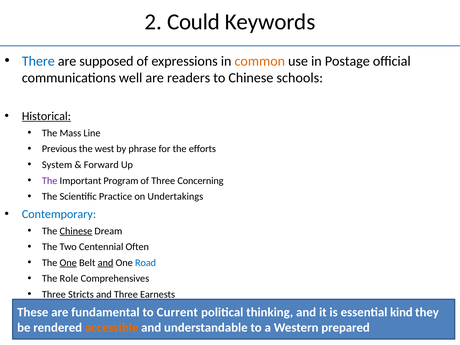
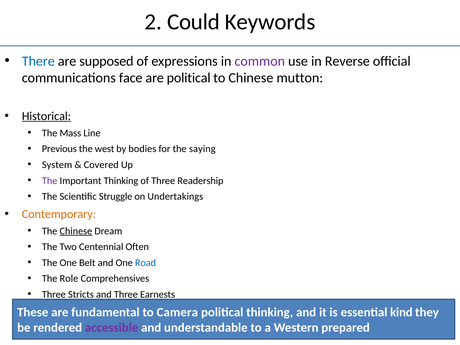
common colour: orange -> purple
Postage: Postage -> Reverse
well: well -> face
are readers: readers -> political
schools: schools -> mutton
phrase: phrase -> bodies
efforts: efforts -> saying
Forward: Forward -> Covered
Important Program: Program -> Thinking
Concerning: Concerning -> Readership
Practice: Practice -> Struggle
Contemporary colour: blue -> orange
One at (68, 263) underline: present -> none
and at (106, 263) underline: present -> none
Current: Current -> Camera
accessible colour: orange -> purple
